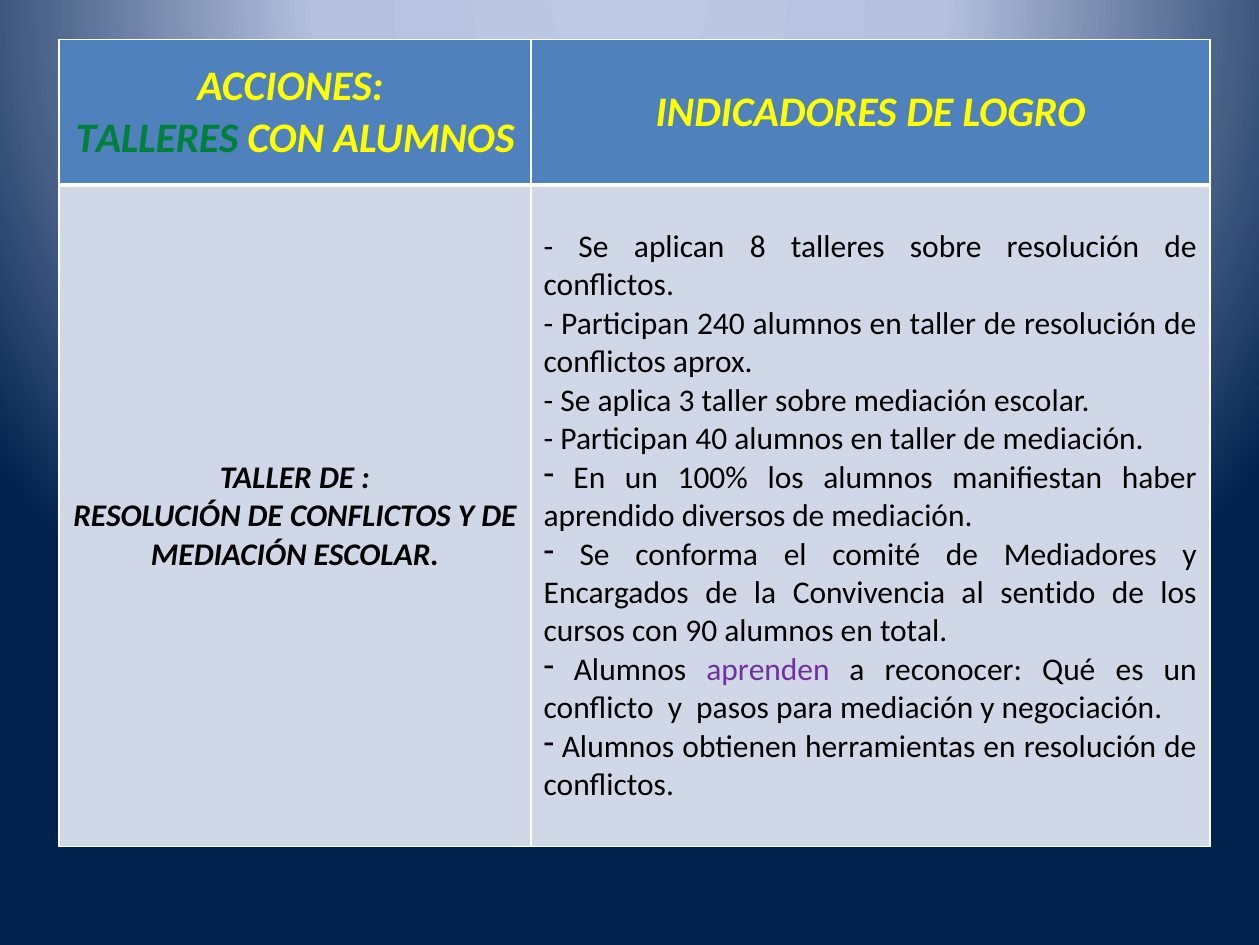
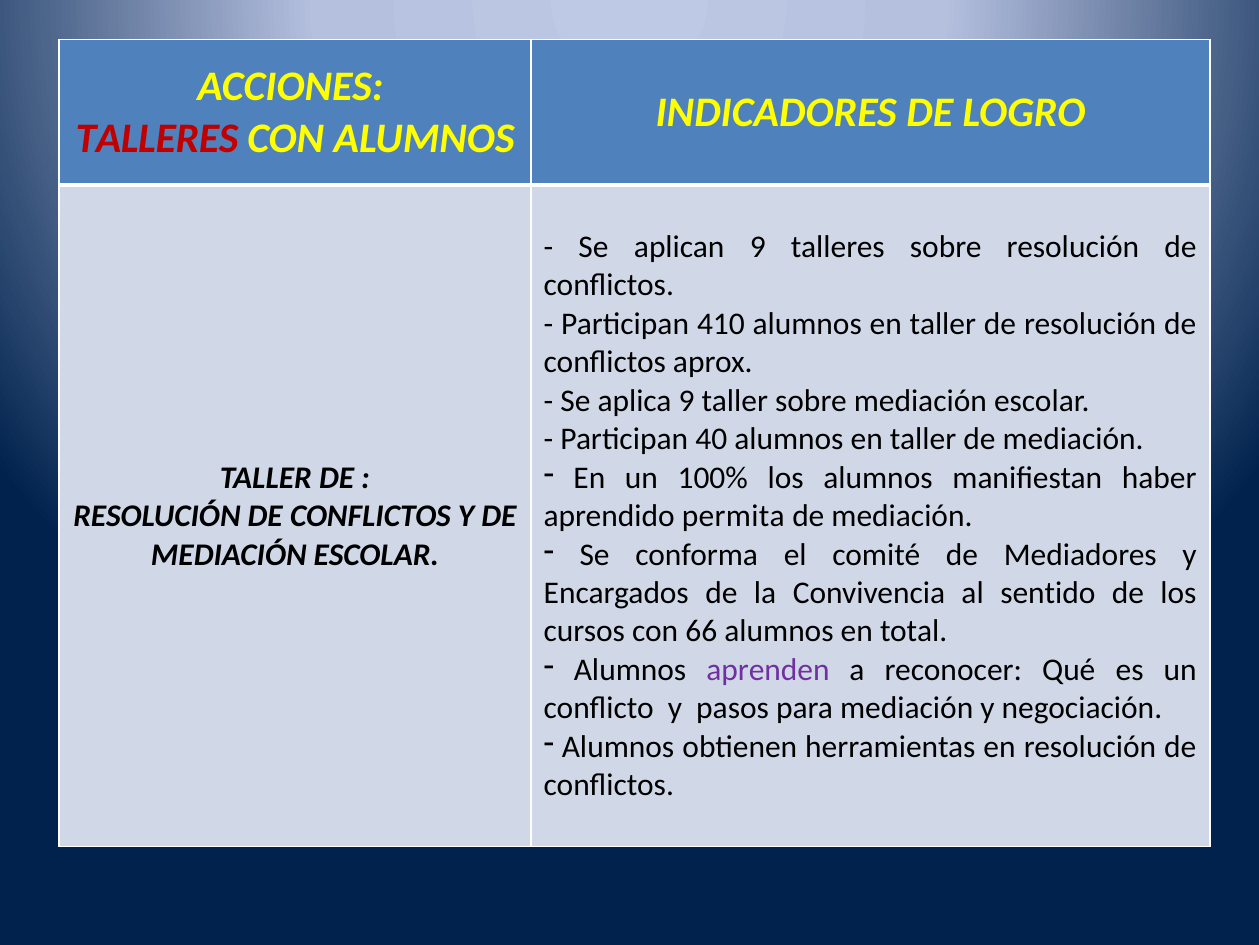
TALLERES at (157, 138) colour: green -> red
aplican 8: 8 -> 9
240: 240 -> 410
aplica 3: 3 -> 9
diversos: diversos -> permita
90: 90 -> 66
